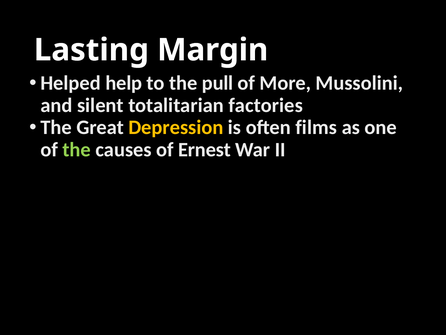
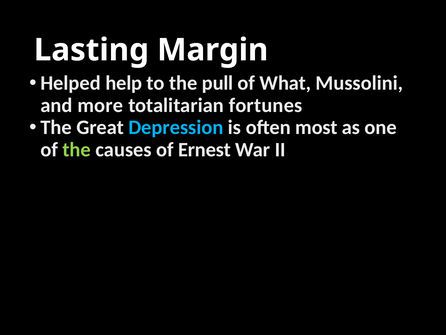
More: More -> What
silent: silent -> more
factories: factories -> fortunes
Depression colour: yellow -> light blue
films: films -> most
